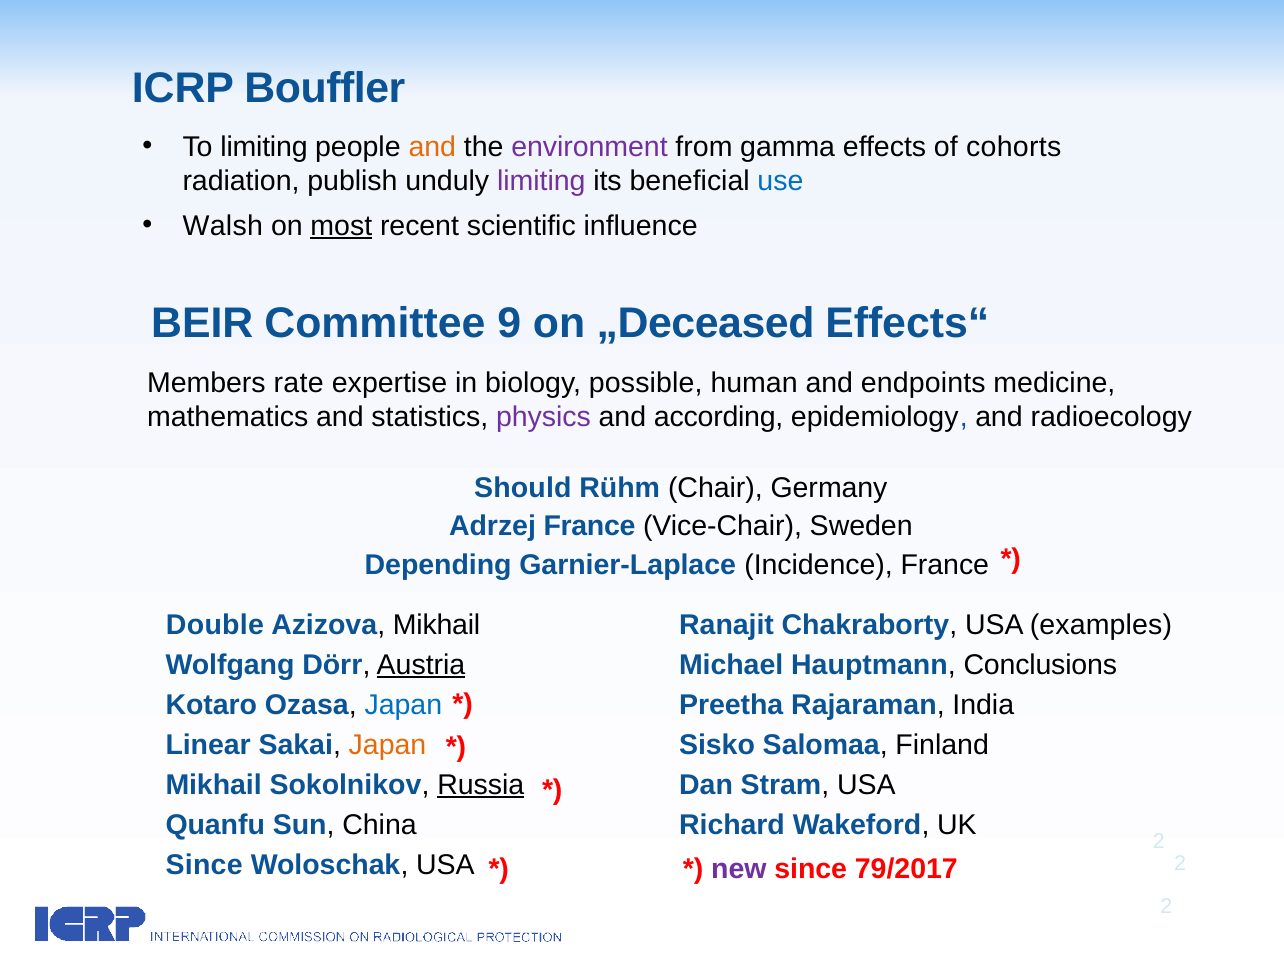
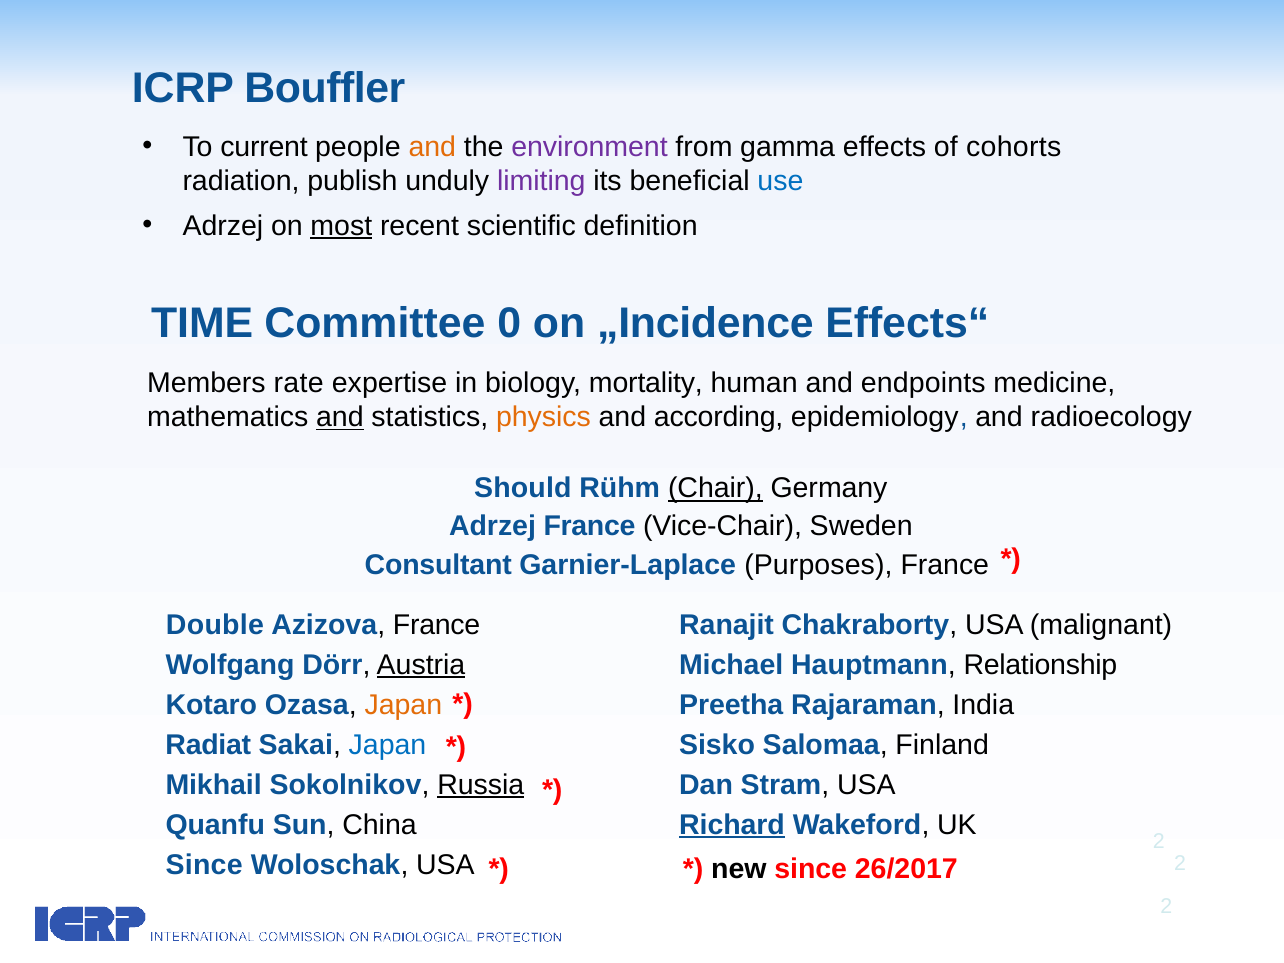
To limiting: limiting -> current
Walsh at (223, 226): Walsh -> Adrzej
influence: influence -> definition
BEIR: BEIR -> TIME
9: 9 -> 0
„Deceased: „Deceased -> „Incidence
possible: possible -> mortality
and at (340, 417) underline: none -> present
physics colour: purple -> orange
Chair underline: none -> present
Depending: Depending -> Consultant
Incidence: Incidence -> Purposes
Azizova Mikhail: Mikhail -> France
examples: examples -> malignant
Conclusions: Conclusions -> Relationship
Japan at (403, 705) colour: blue -> orange
Linear: Linear -> Radiat
Japan at (388, 745) colour: orange -> blue
Richard underline: none -> present
new colour: purple -> black
79/2017: 79/2017 -> 26/2017
